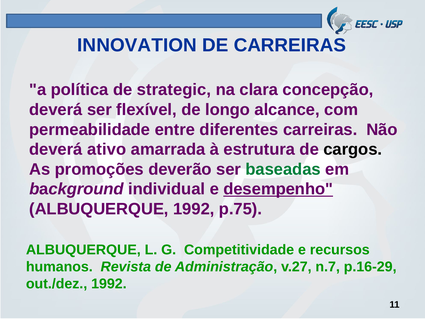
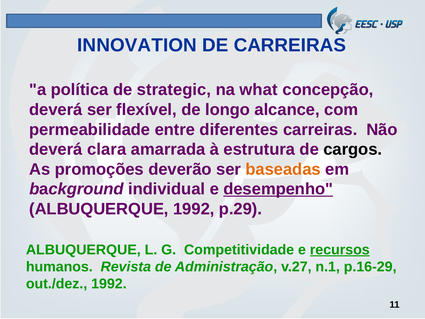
clara: clara -> what
ativo: ativo -> clara
baseadas colour: green -> orange
p.75: p.75 -> p.29
recursos underline: none -> present
n.7: n.7 -> n.1
